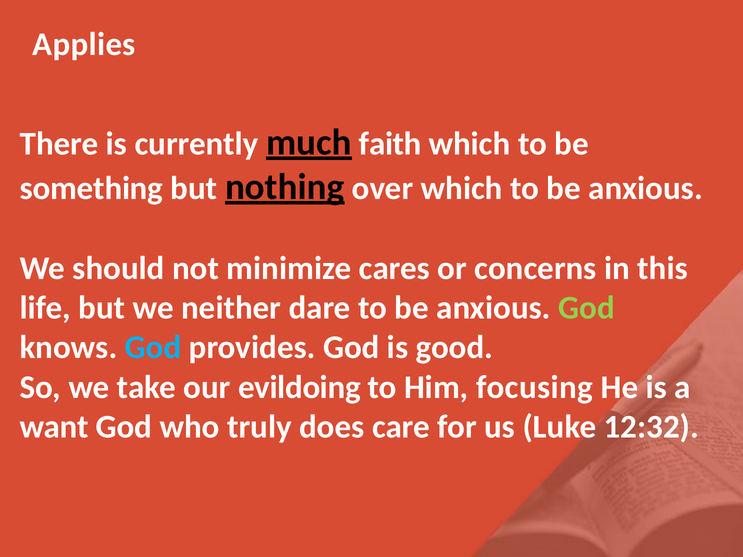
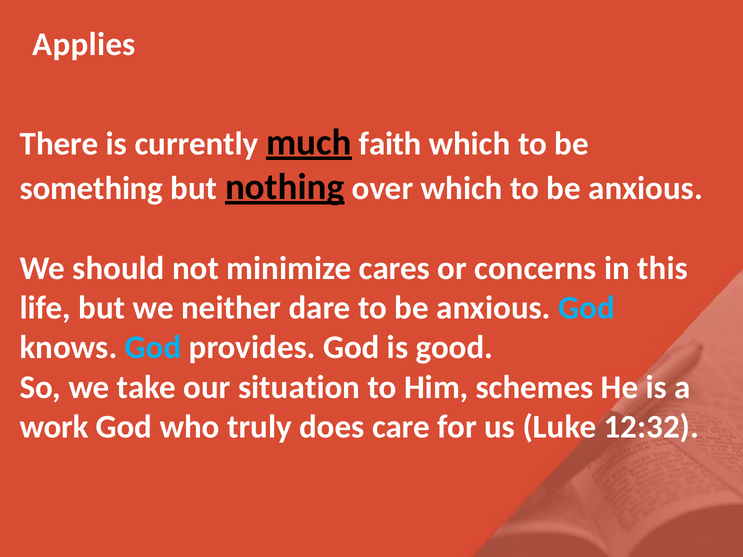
God at (587, 308) colour: light green -> light blue
evildoing: evildoing -> situation
focusing: focusing -> schemes
want: want -> work
